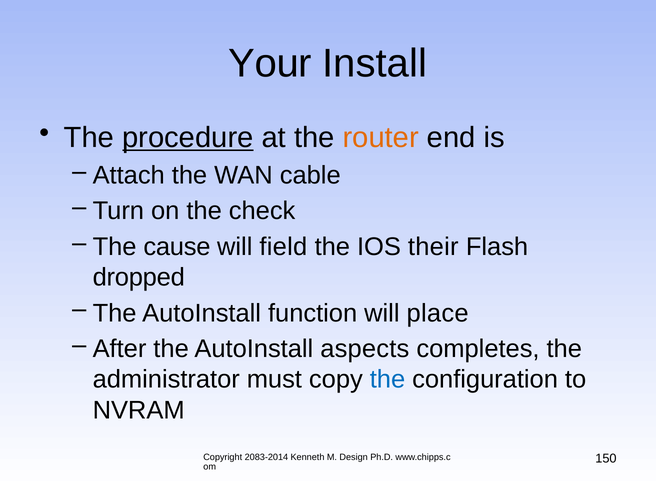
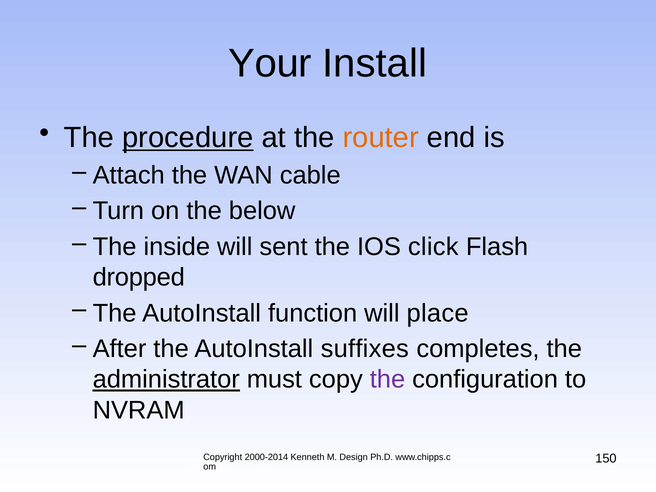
check: check -> below
cause: cause -> inside
field: field -> sent
their: their -> click
aspects: aspects -> suffixes
administrator underline: none -> present
the at (387, 380) colour: blue -> purple
2083-2014: 2083-2014 -> 2000-2014
